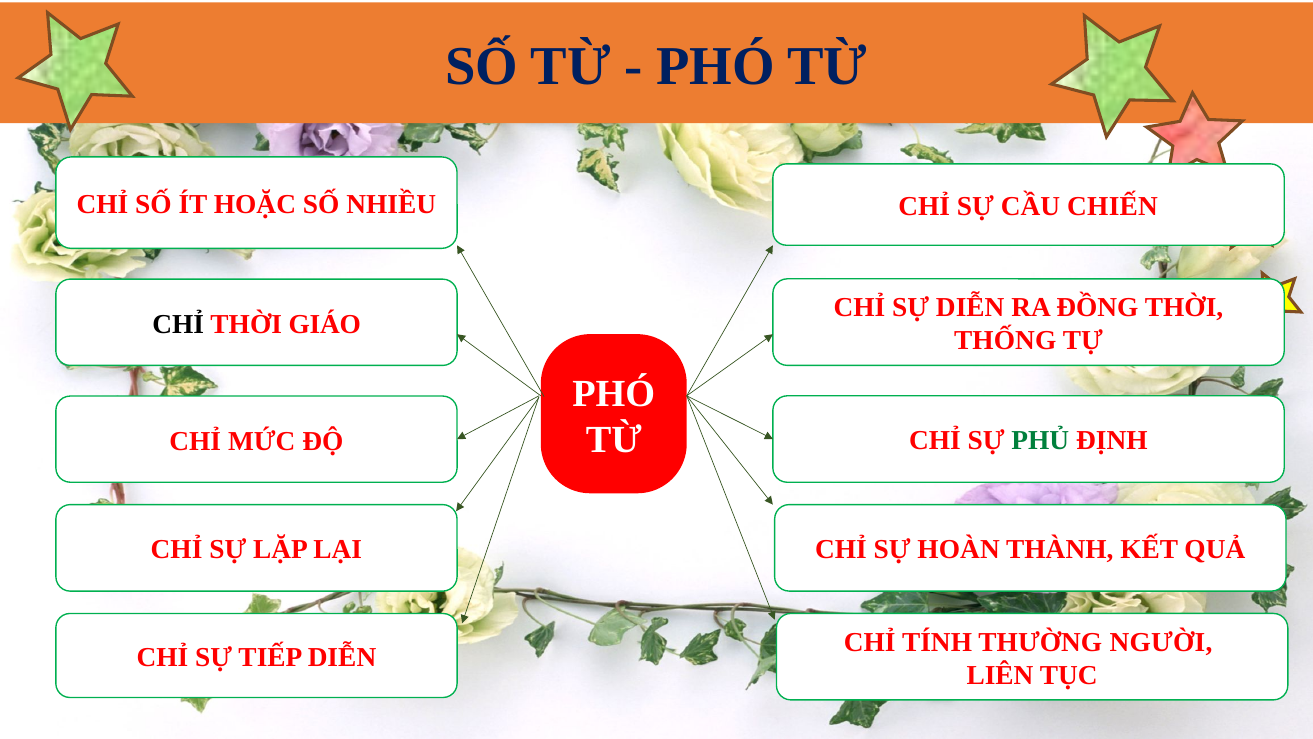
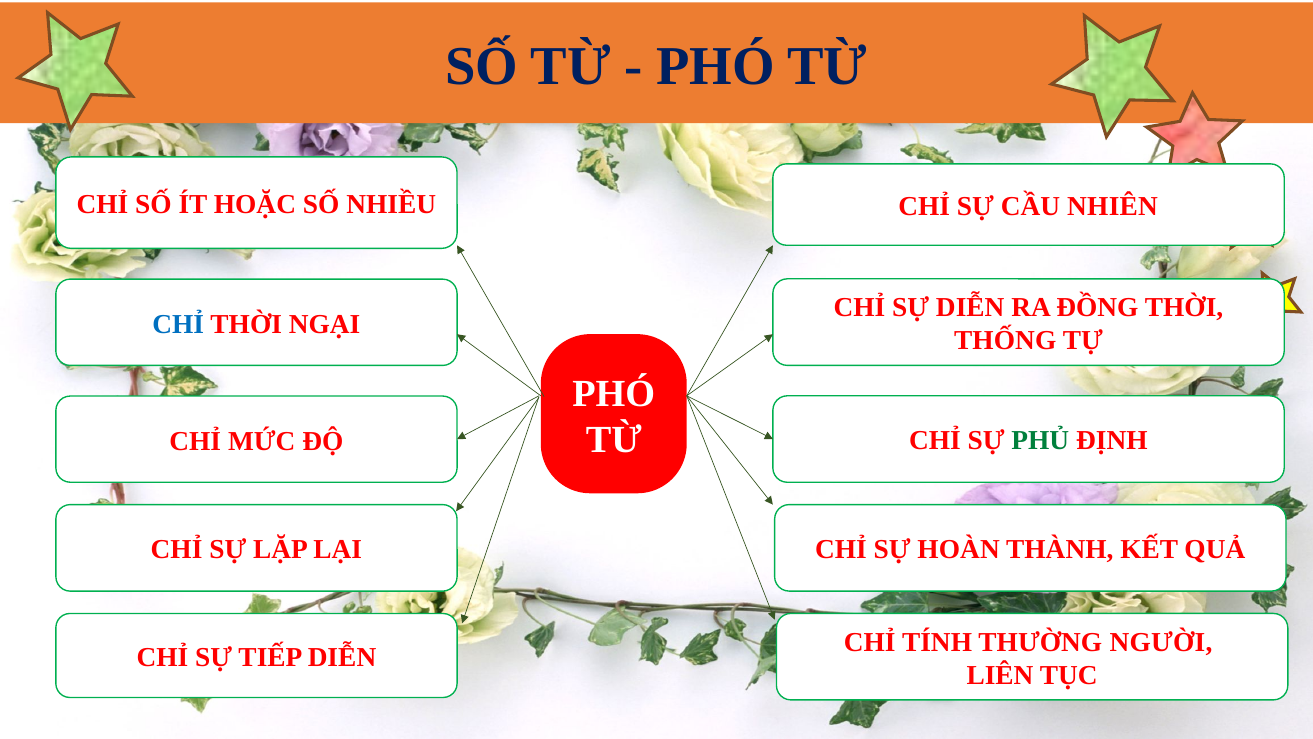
CHIẾN: CHIẾN -> NHIÊN
CHỈ at (178, 324) colour: black -> blue
GIÁO: GIÁO -> NGẠI
